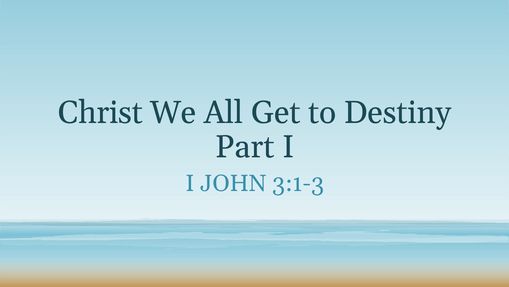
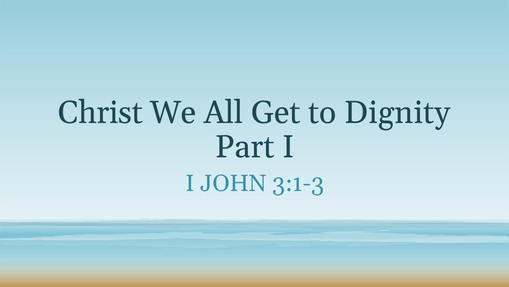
Destiny: Destiny -> Dignity
